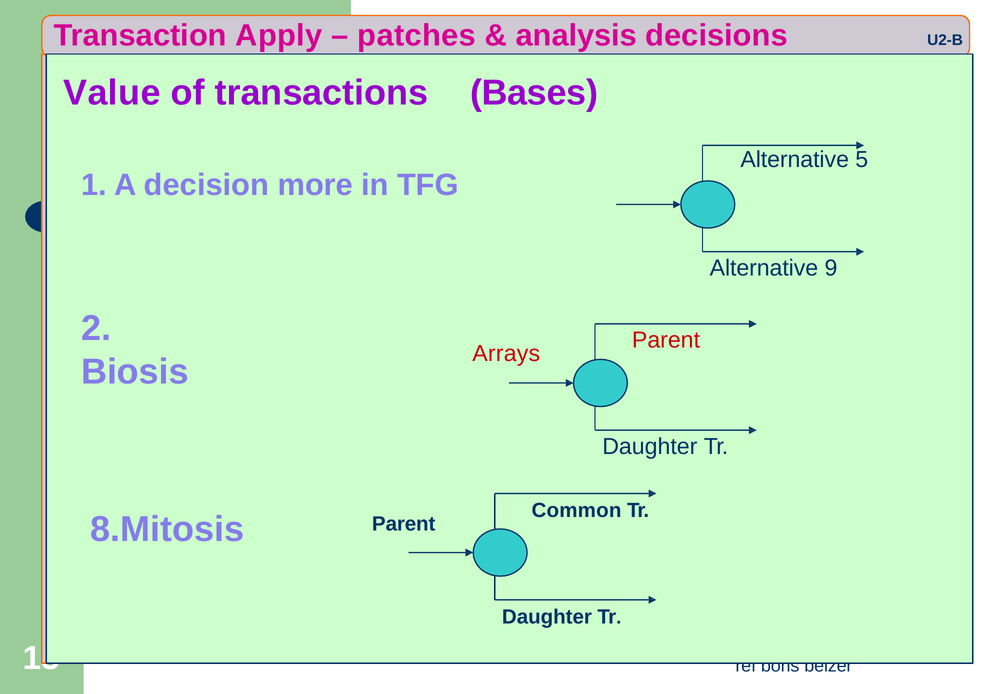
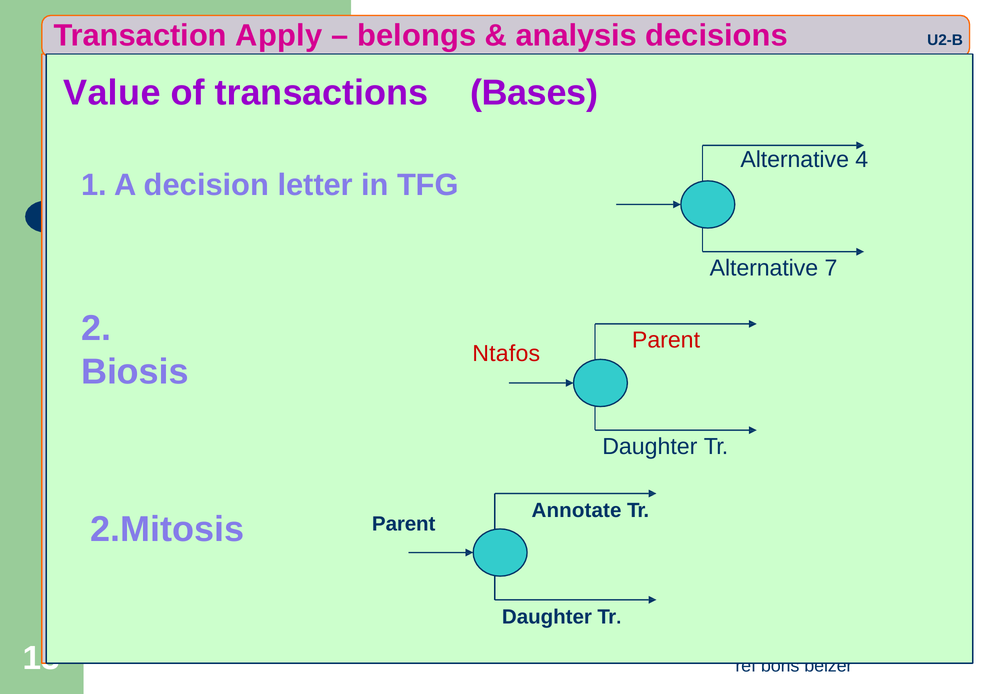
patches: patches -> belongs
5: 5 -> 4
more: more -> letter
9: 9 -> 7
Arrays: Arrays -> Ntafos
Common: Common -> Annotate
8.Mitosis: 8.Mitosis -> 2.Mitosis
